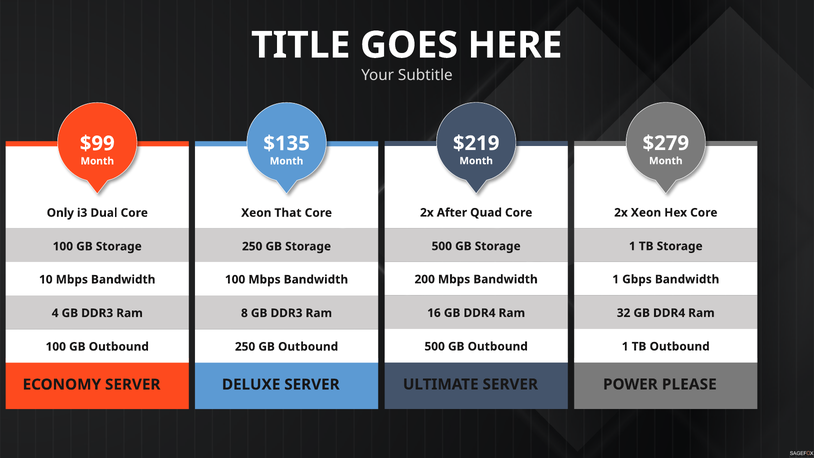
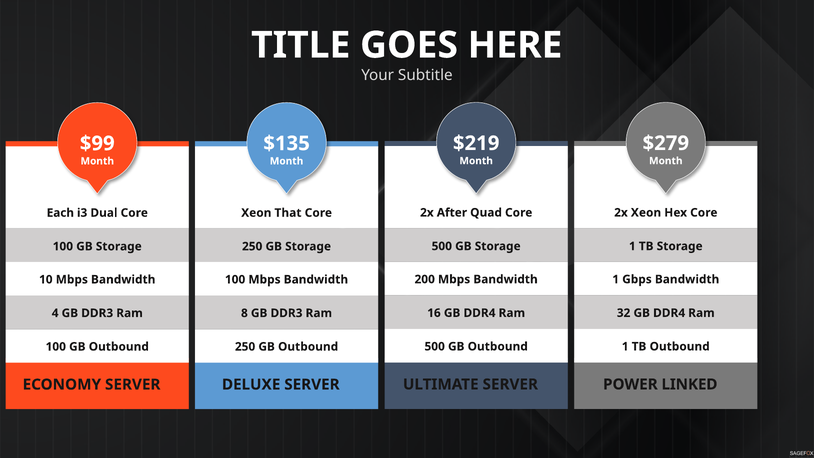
Only: Only -> Each
PLEASE: PLEASE -> LINKED
